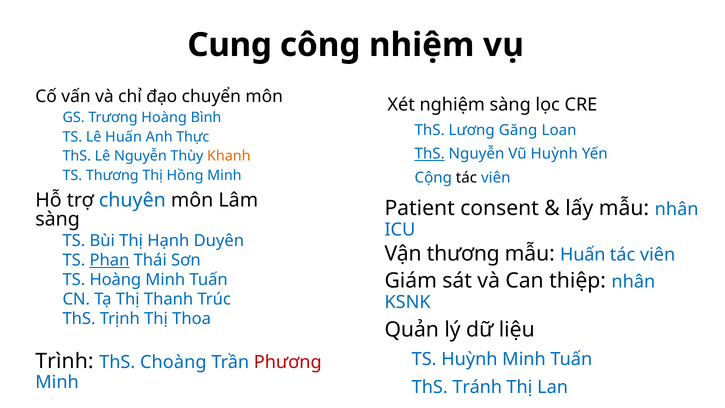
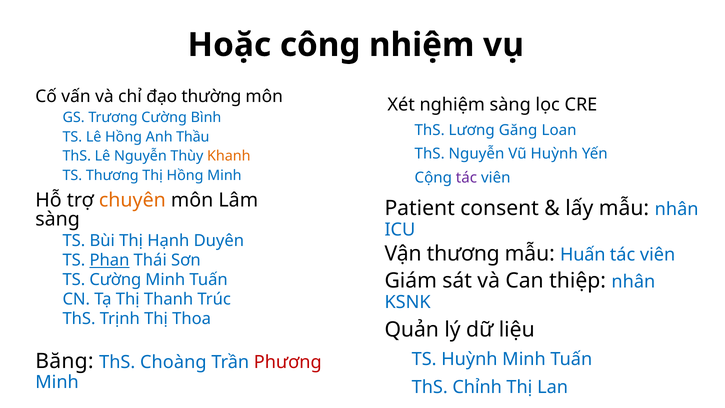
Cung: Cung -> Hoặc
chuyển: chuyển -> thường
Trương Hoàng: Hoàng -> Cường
Lê Huấn: Huấn -> Hồng
Thực: Thực -> Thầu
ThS at (430, 154) underline: present -> none
tác at (466, 177) colour: black -> purple
chuyên colour: blue -> orange
TS Hoàng: Hoàng -> Cường
Trình: Trình -> Băng
Tránh: Tránh -> Chỉnh
